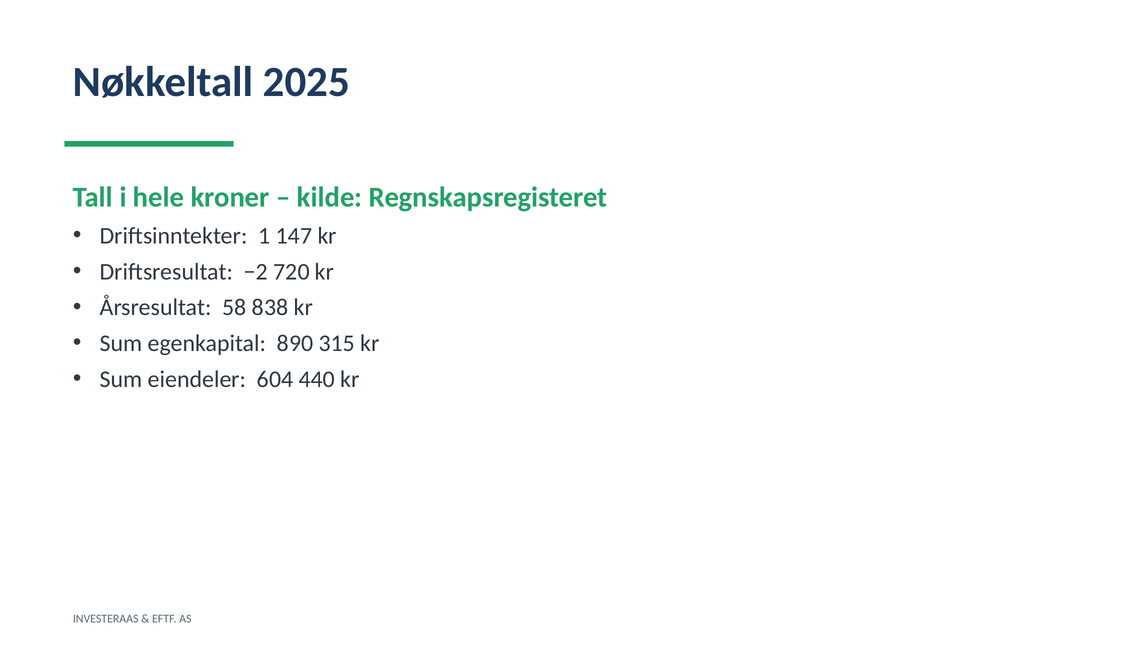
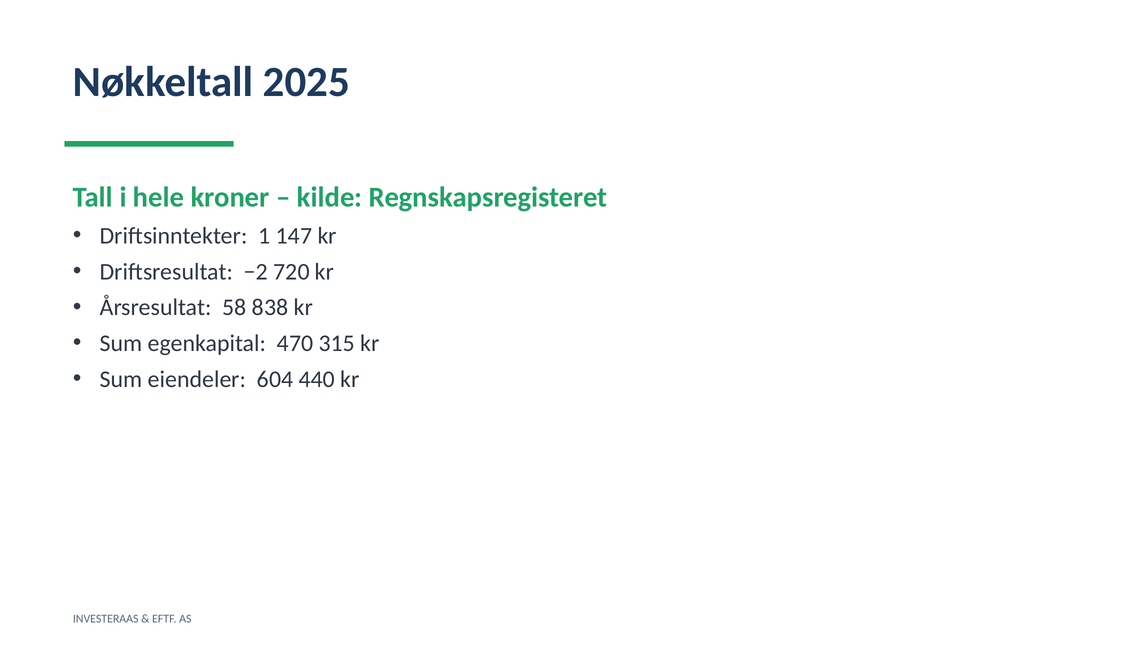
890: 890 -> 470
